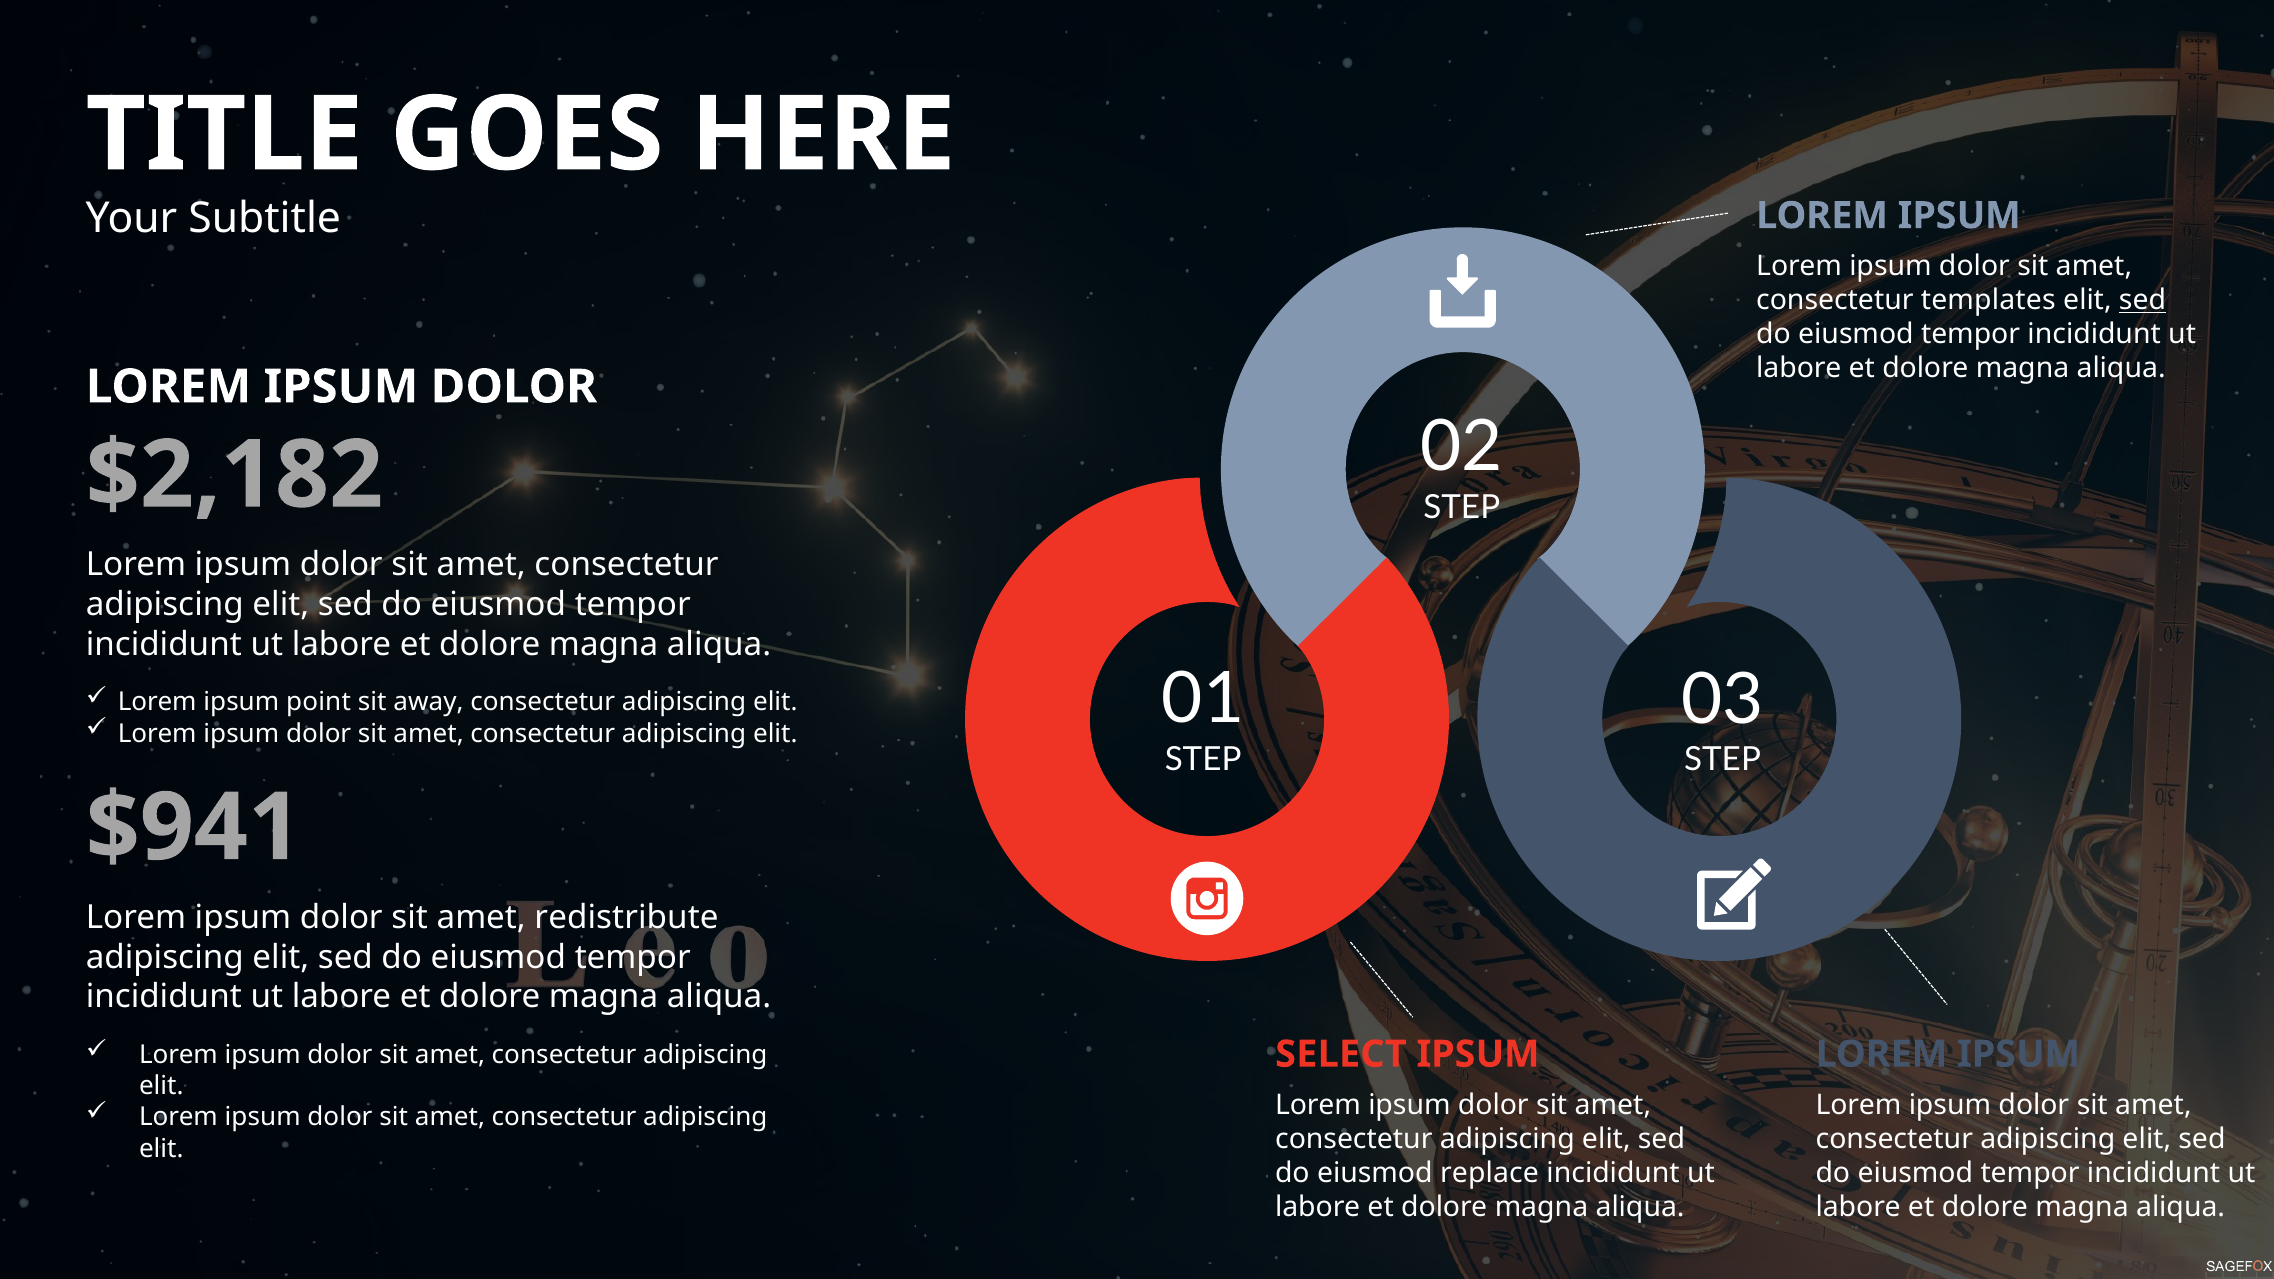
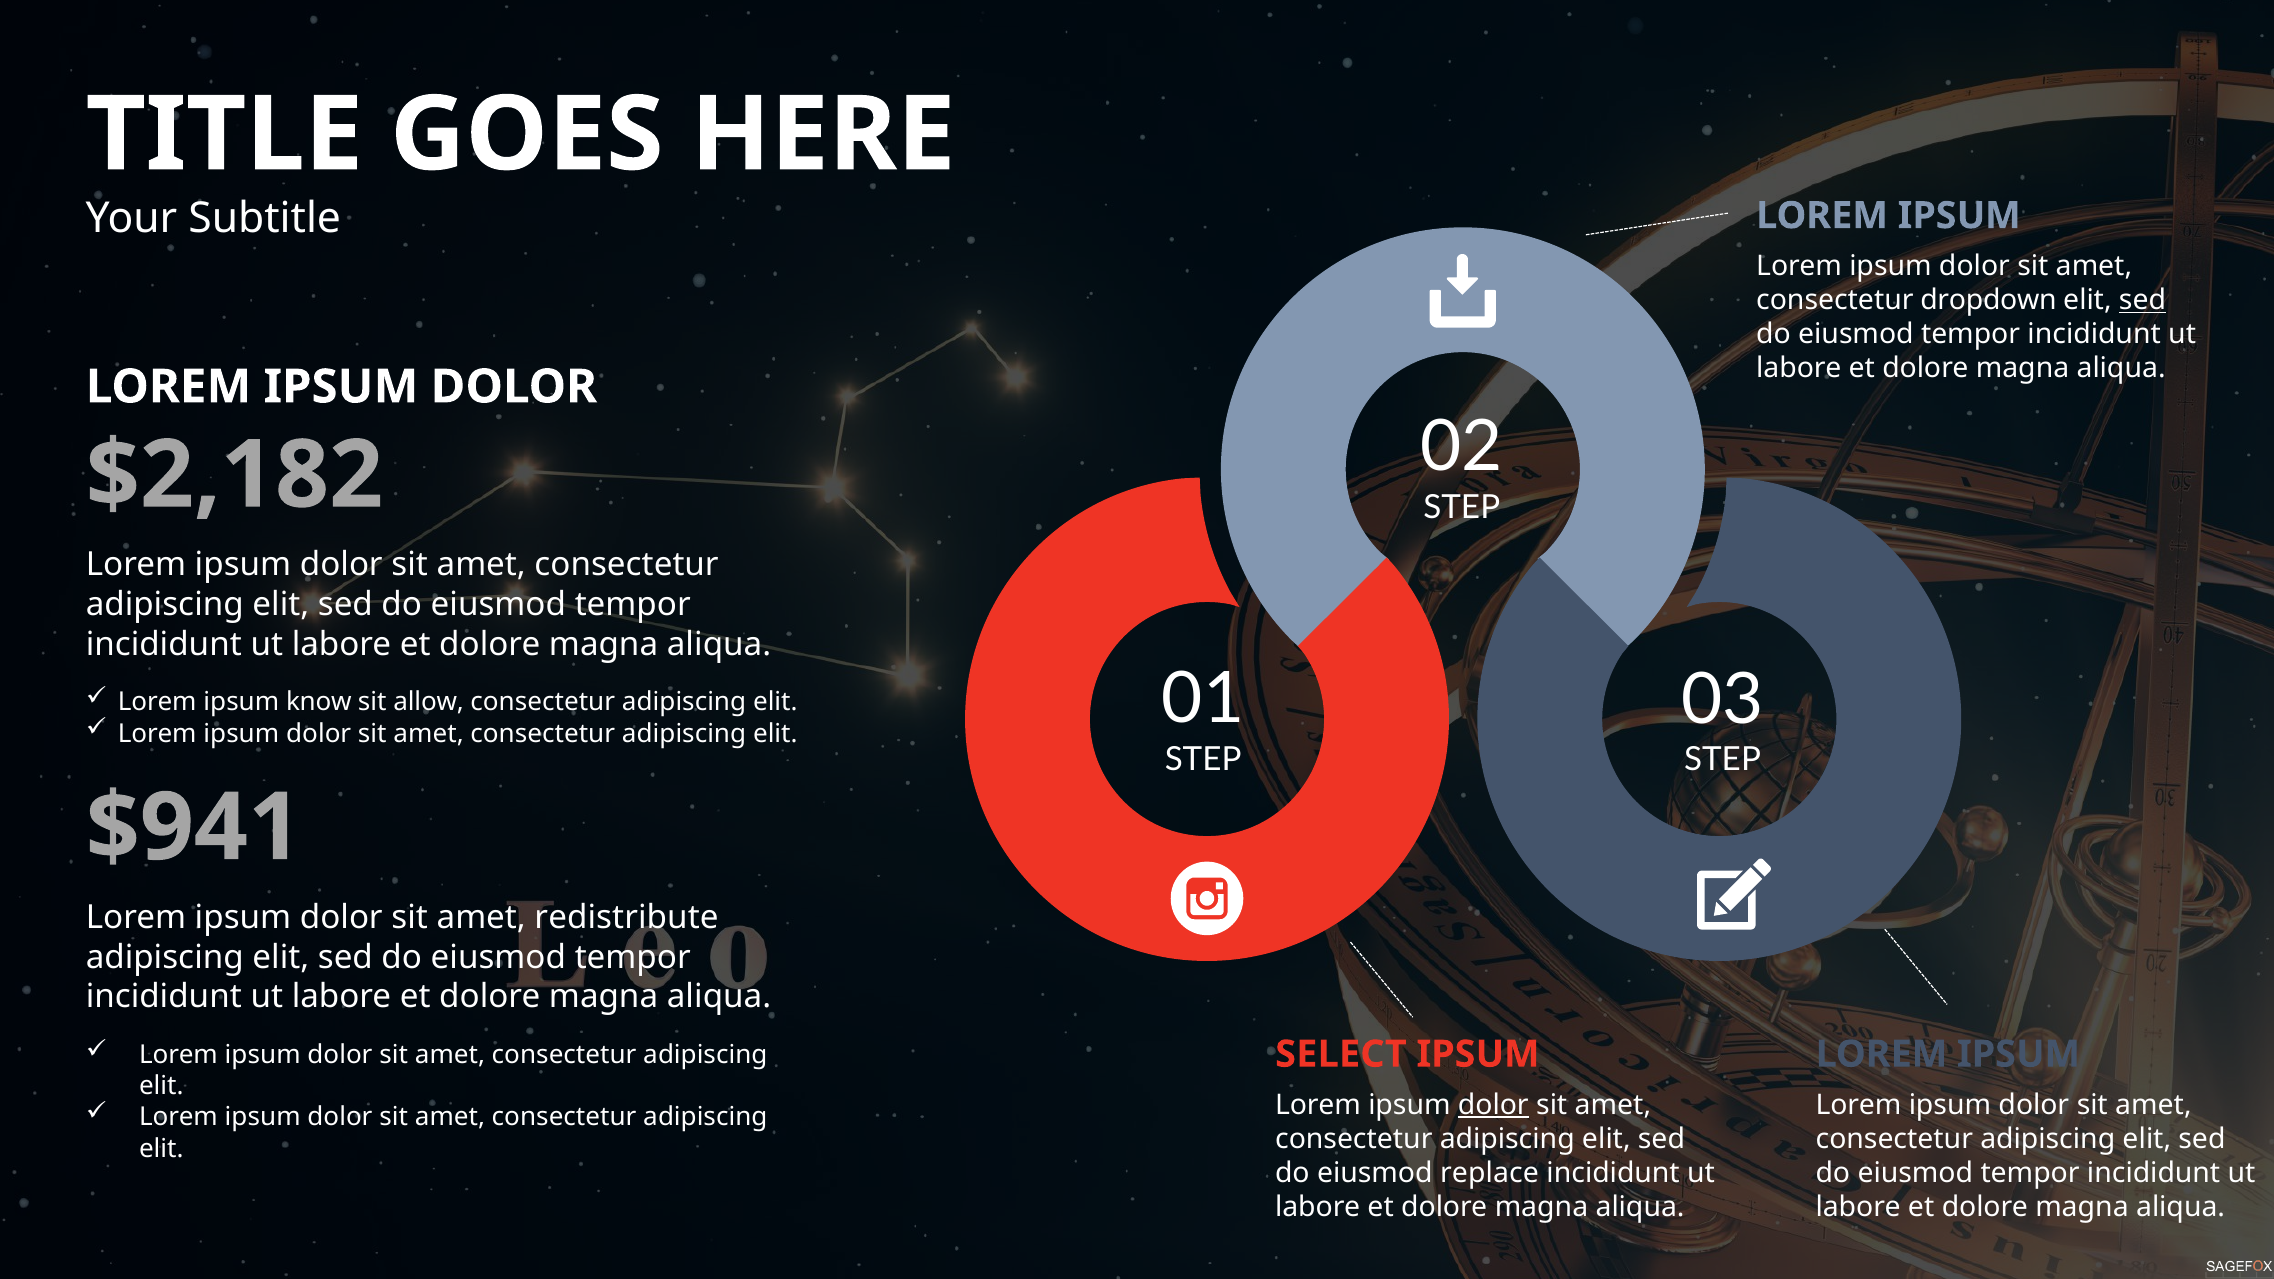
templates: templates -> dropdown
point: point -> know
away: away -> allow
dolor at (1493, 1105) underline: none -> present
